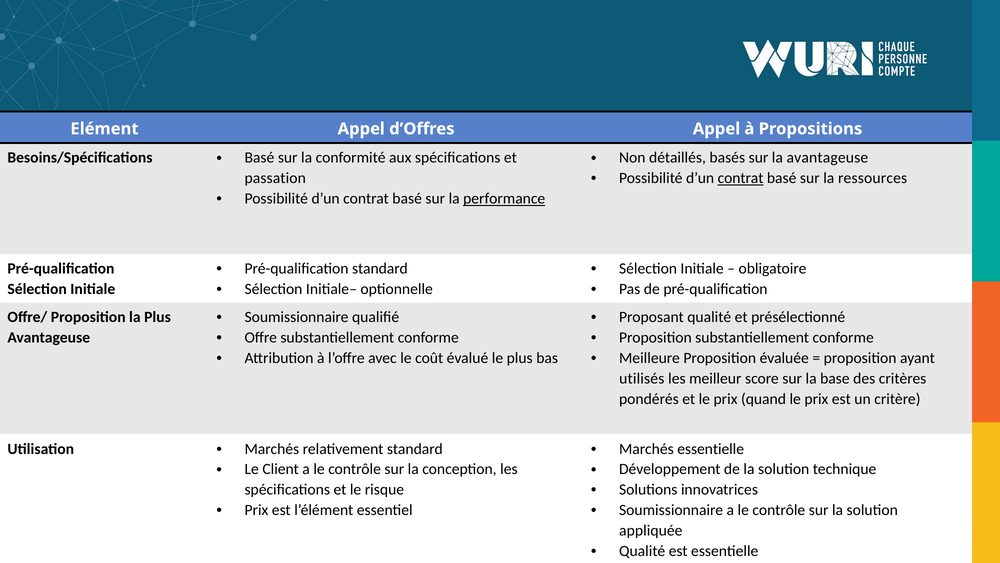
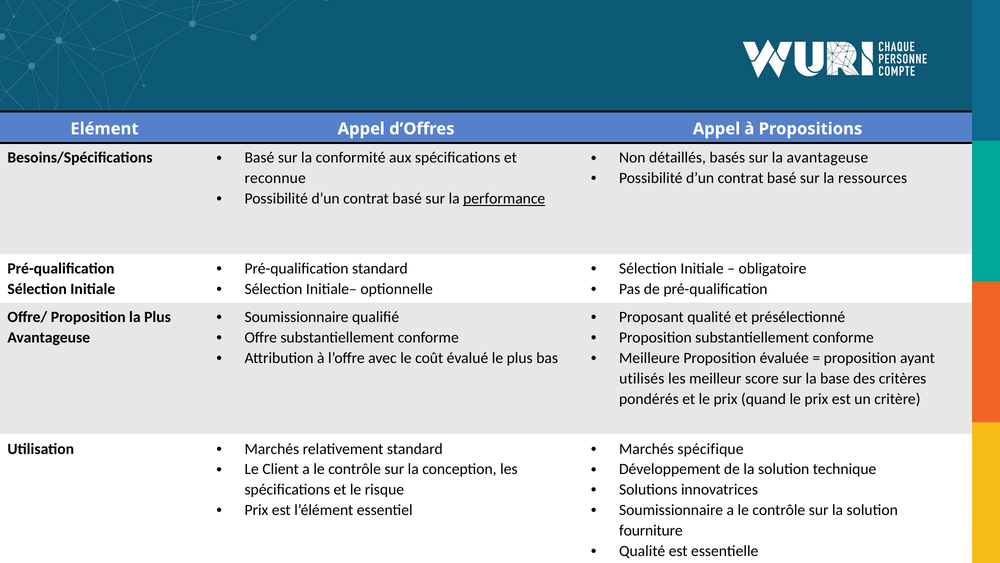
contrat at (741, 178) underline: present -> none
passation: passation -> reconnue
Marchés essentielle: essentielle -> spécifique
appliquée: appliquée -> fourniture
